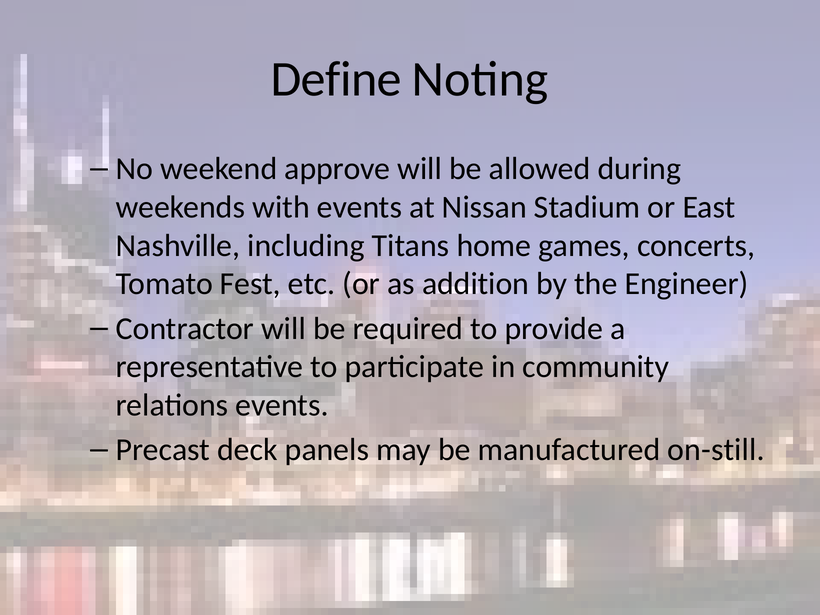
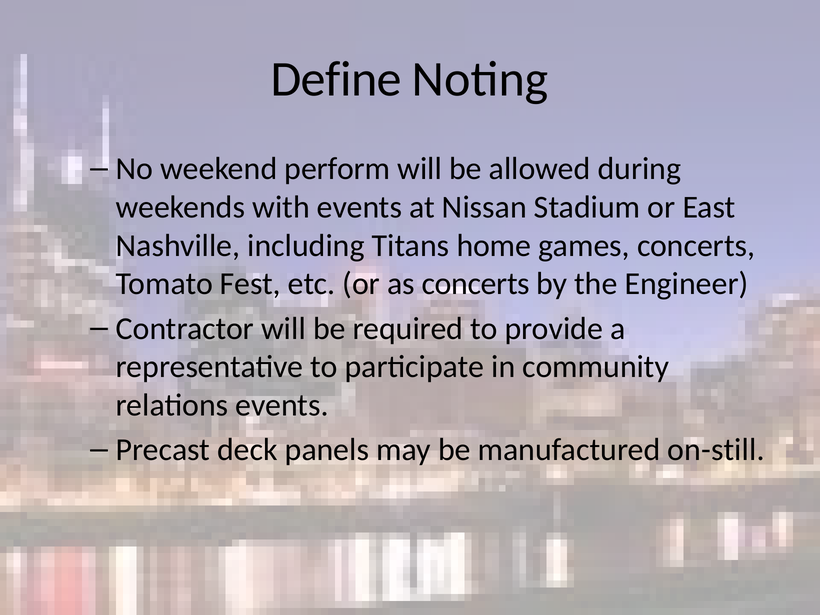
approve: approve -> perform
as addition: addition -> concerts
